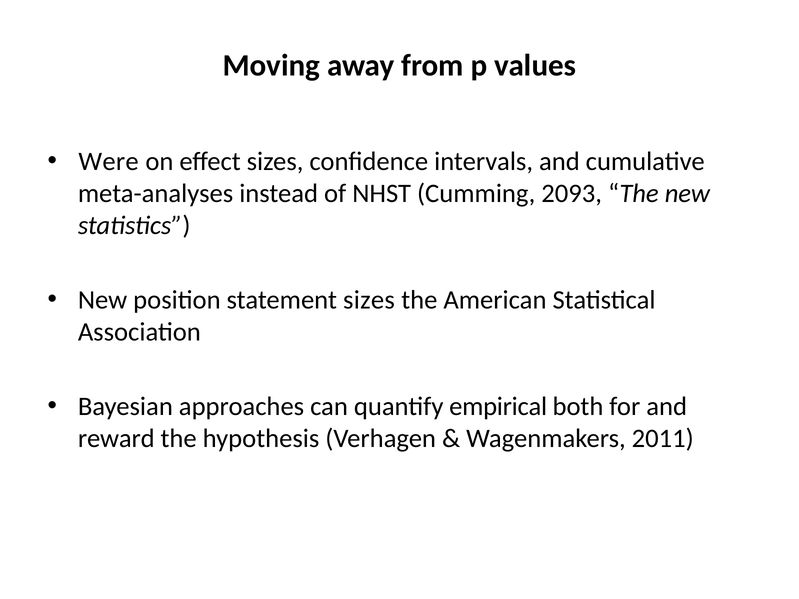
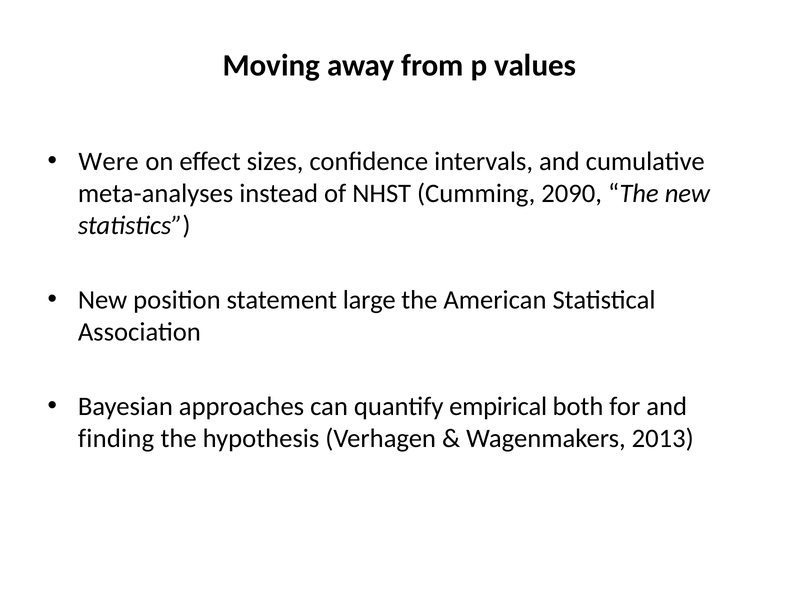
2093: 2093 -> 2090
statement sizes: sizes -> large
reward: reward -> finding
2011: 2011 -> 2013
